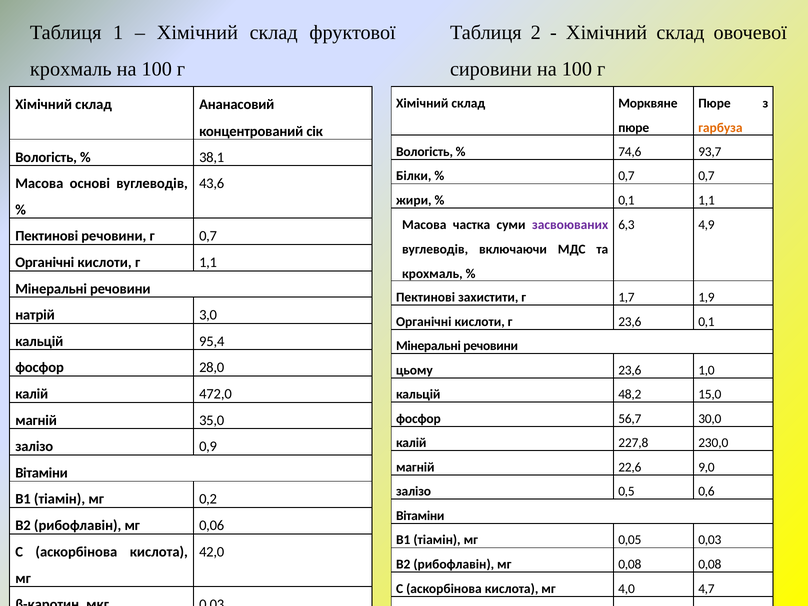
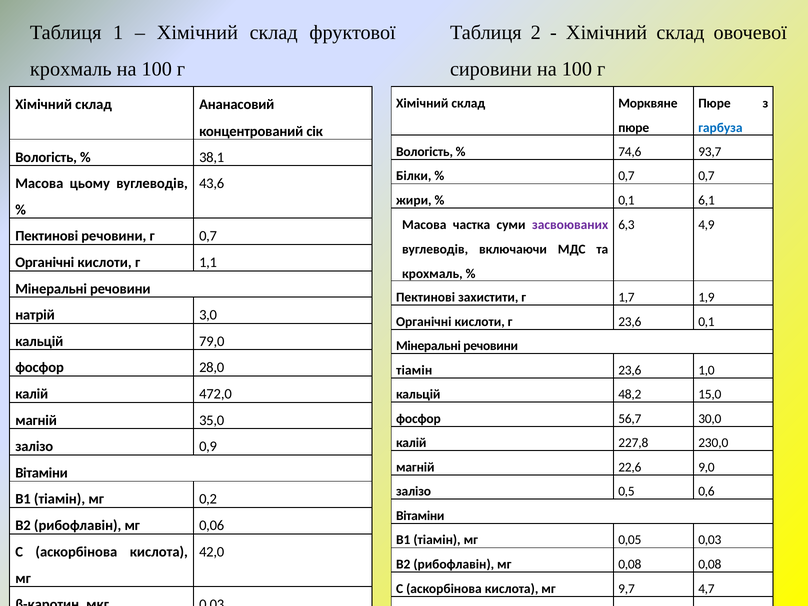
гарбуза colour: orange -> blue
основі: основі -> цьому
0,1 1,1: 1,1 -> 6,1
95,4: 95,4 -> 79,0
цьому at (414, 370): цьому -> тіамін
4,0: 4,0 -> 9,7
